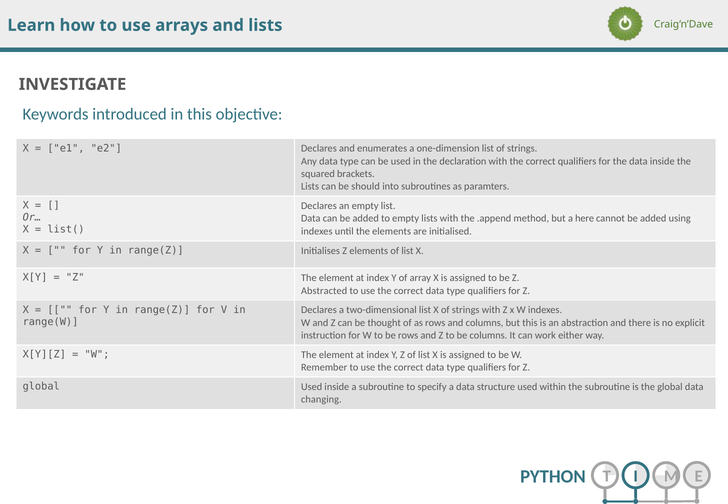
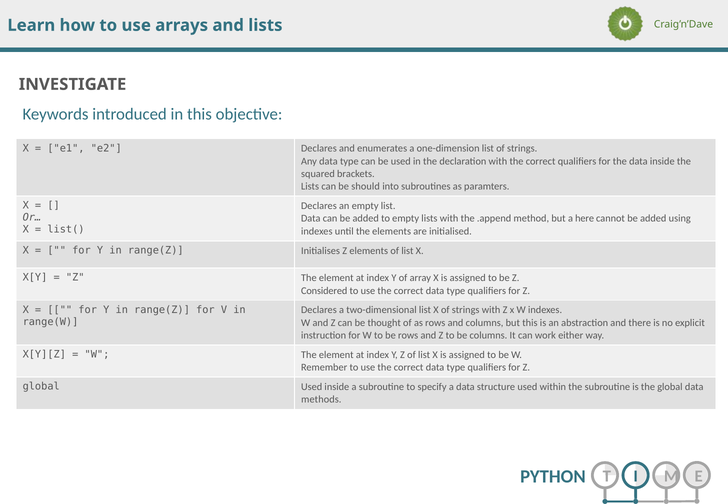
Abstracted: Abstracted -> Considered
changing: changing -> methods
